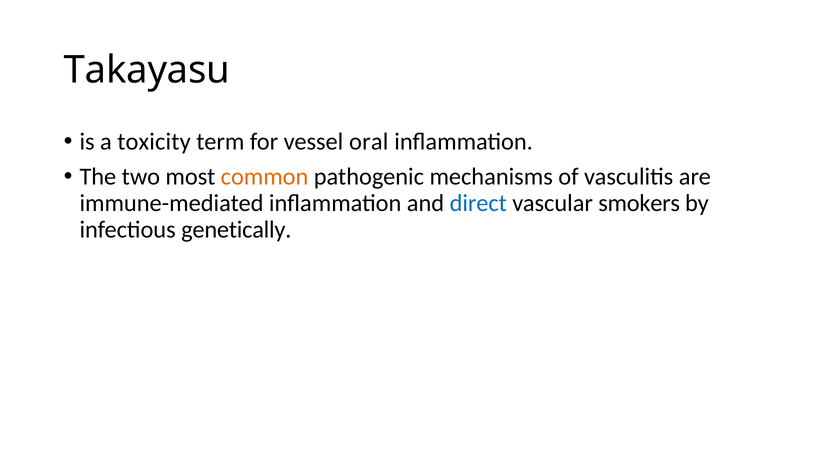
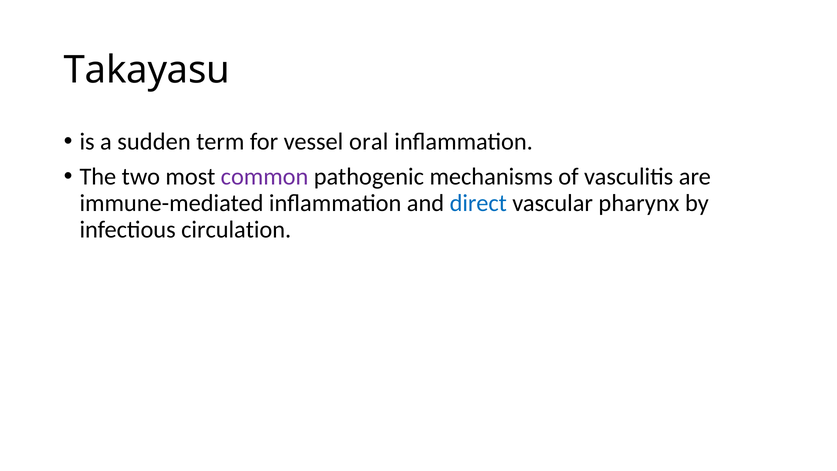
toxicity: toxicity -> sudden
common colour: orange -> purple
smokers: smokers -> pharynx
genetically: genetically -> circulation
